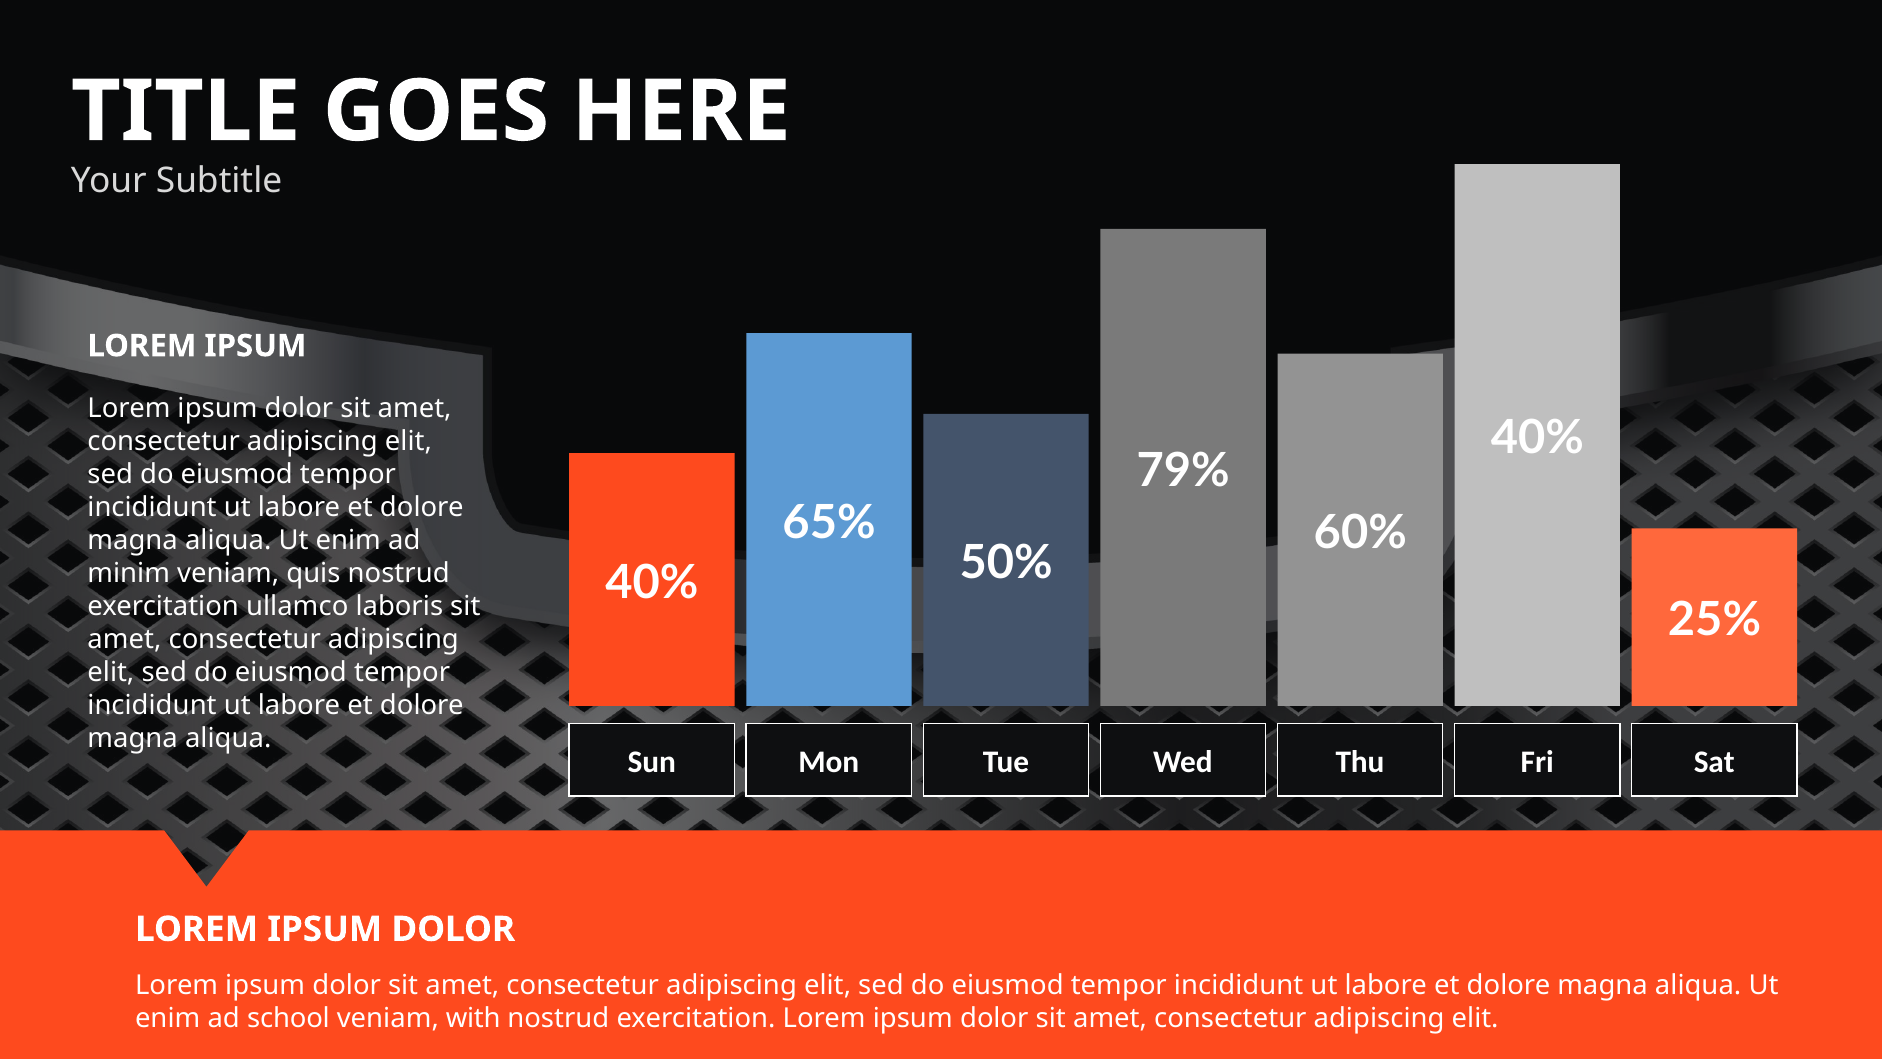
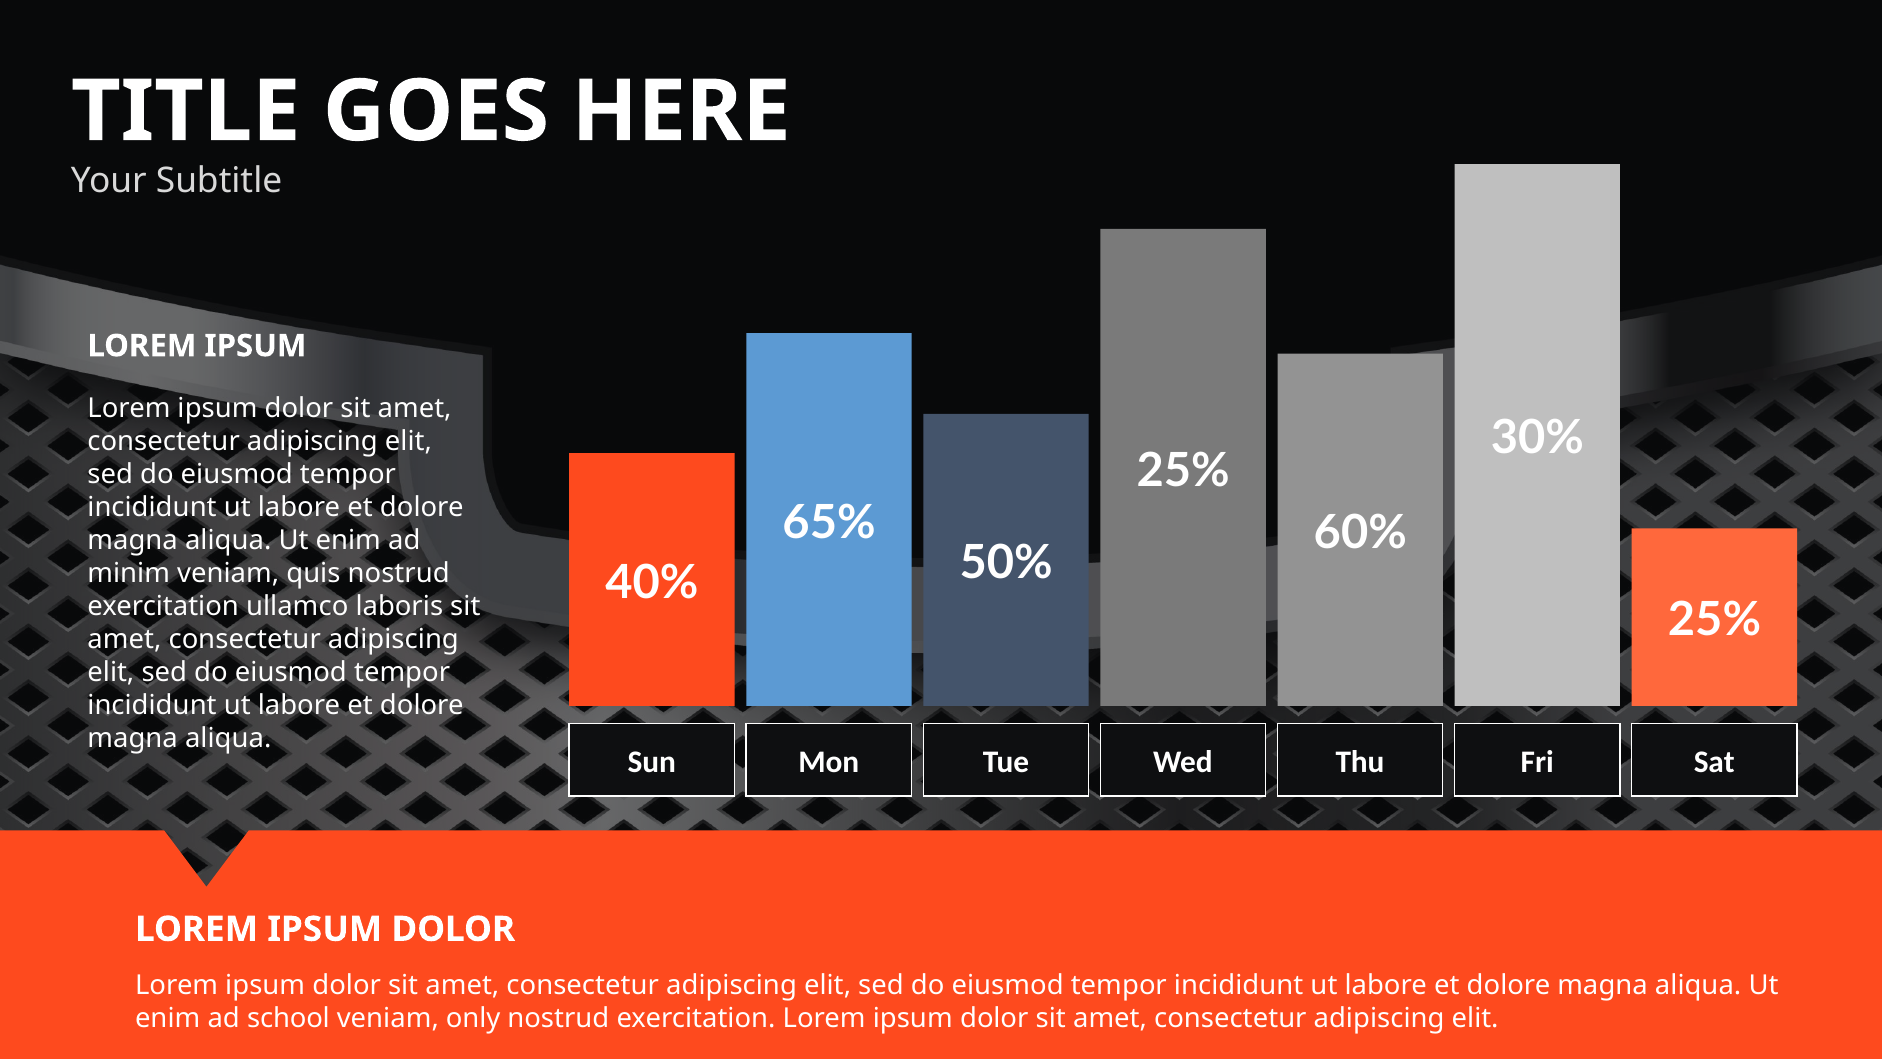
40% at (1537, 438): 40% -> 30%
79% at (1183, 470): 79% -> 25%
with: with -> only
